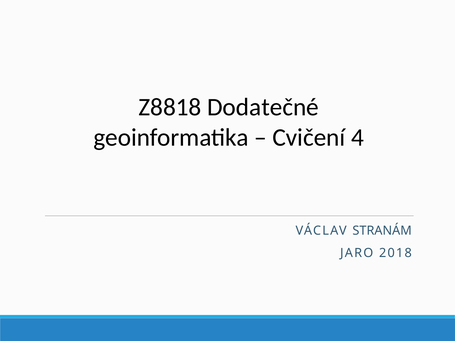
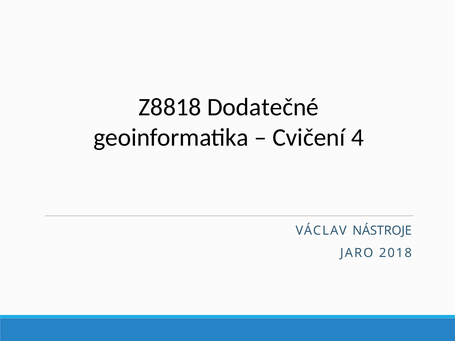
STRANÁM: STRANÁM -> NÁSTROJE
